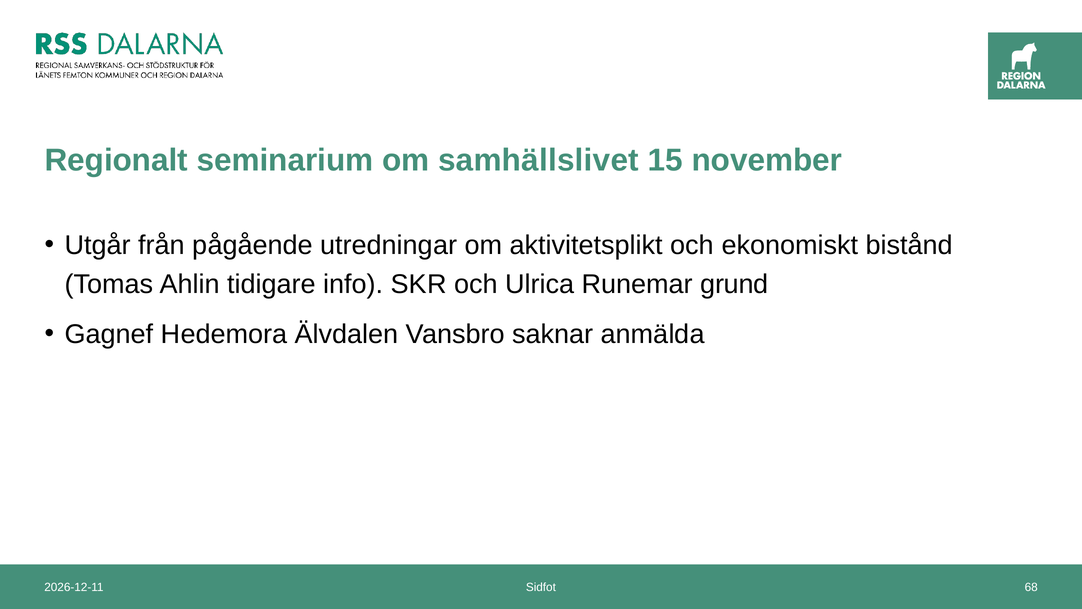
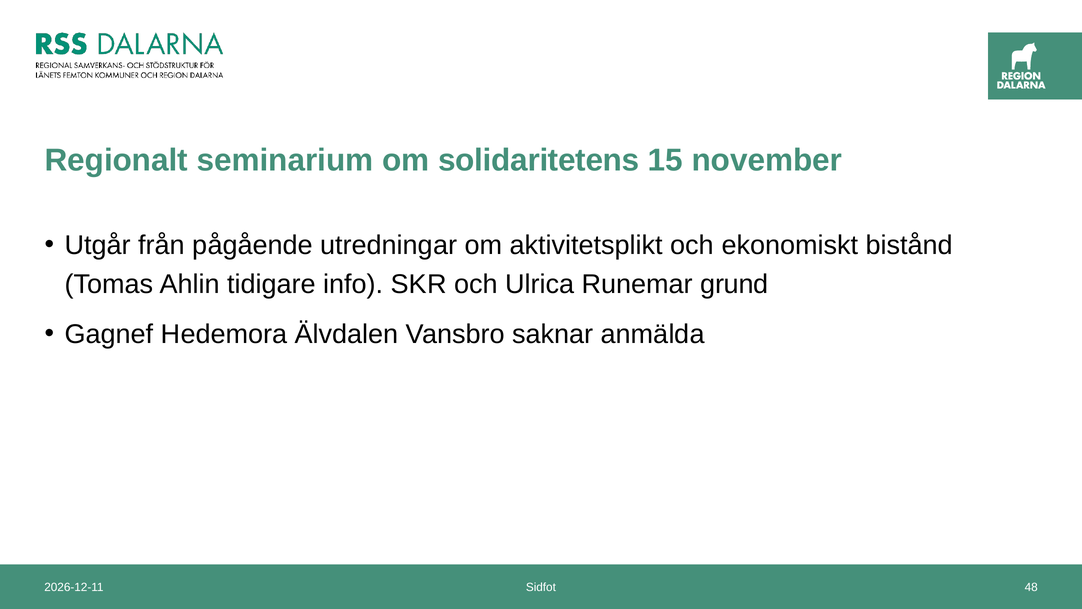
samhällslivet: samhällslivet -> solidaritetens
68: 68 -> 48
